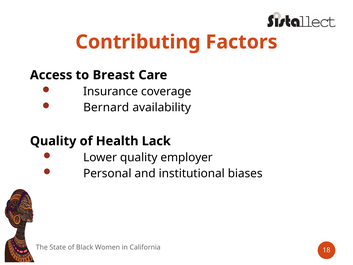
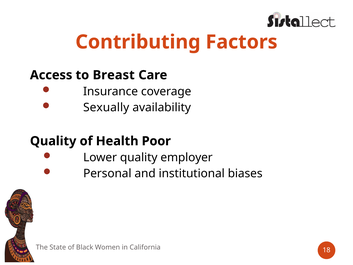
Bernard: Bernard -> Sexually
Lack: Lack -> Poor
